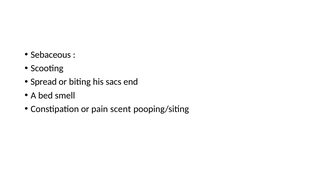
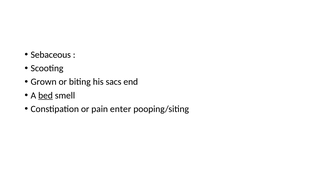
Spread: Spread -> Grown
bed underline: none -> present
scent: scent -> enter
